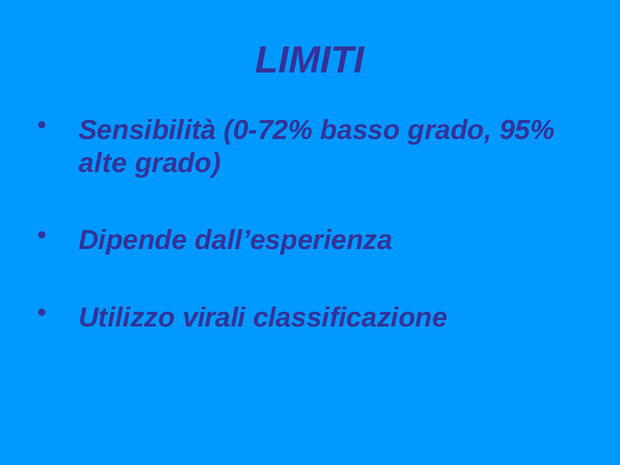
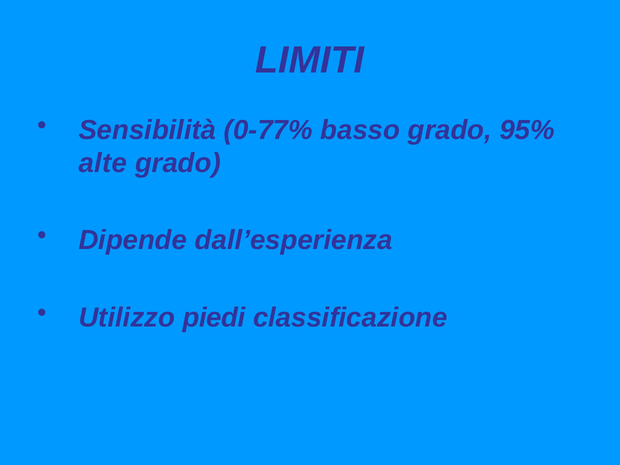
0-72%: 0-72% -> 0-77%
virali: virali -> piedi
